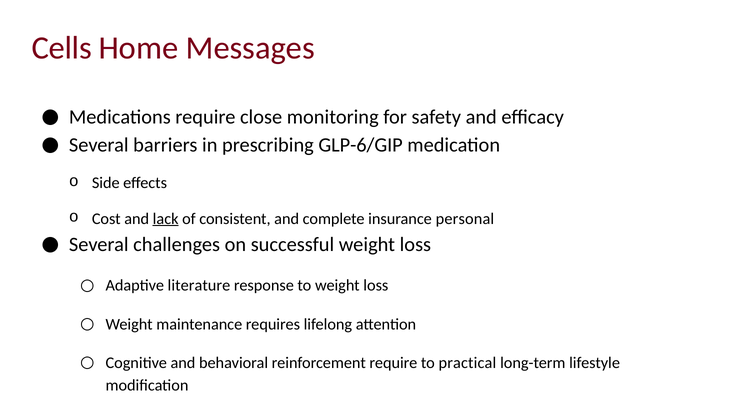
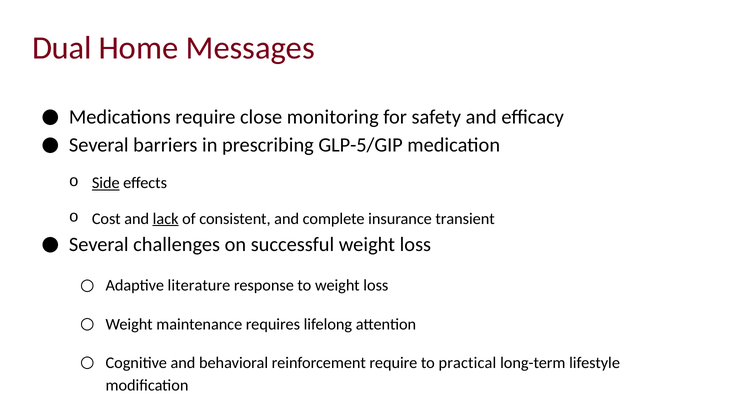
Cells: Cells -> Dual
GLP-6/GIP: GLP-6/GIP -> GLP-5/GIP
Side underline: none -> present
personal: personal -> transient
